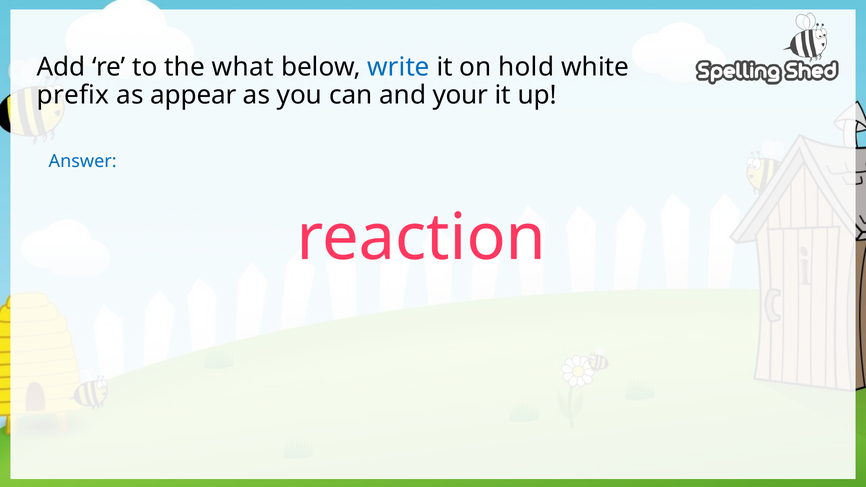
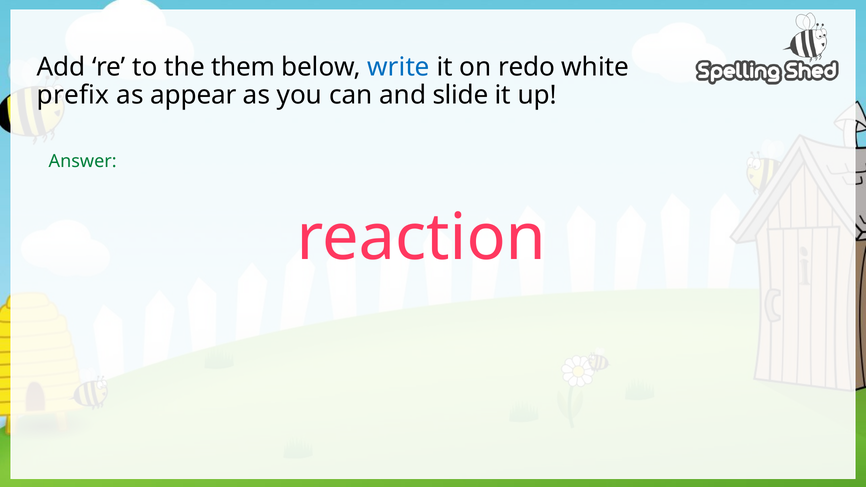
what: what -> them
hold: hold -> redo
your: your -> slide
Answer colour: blue -> green
